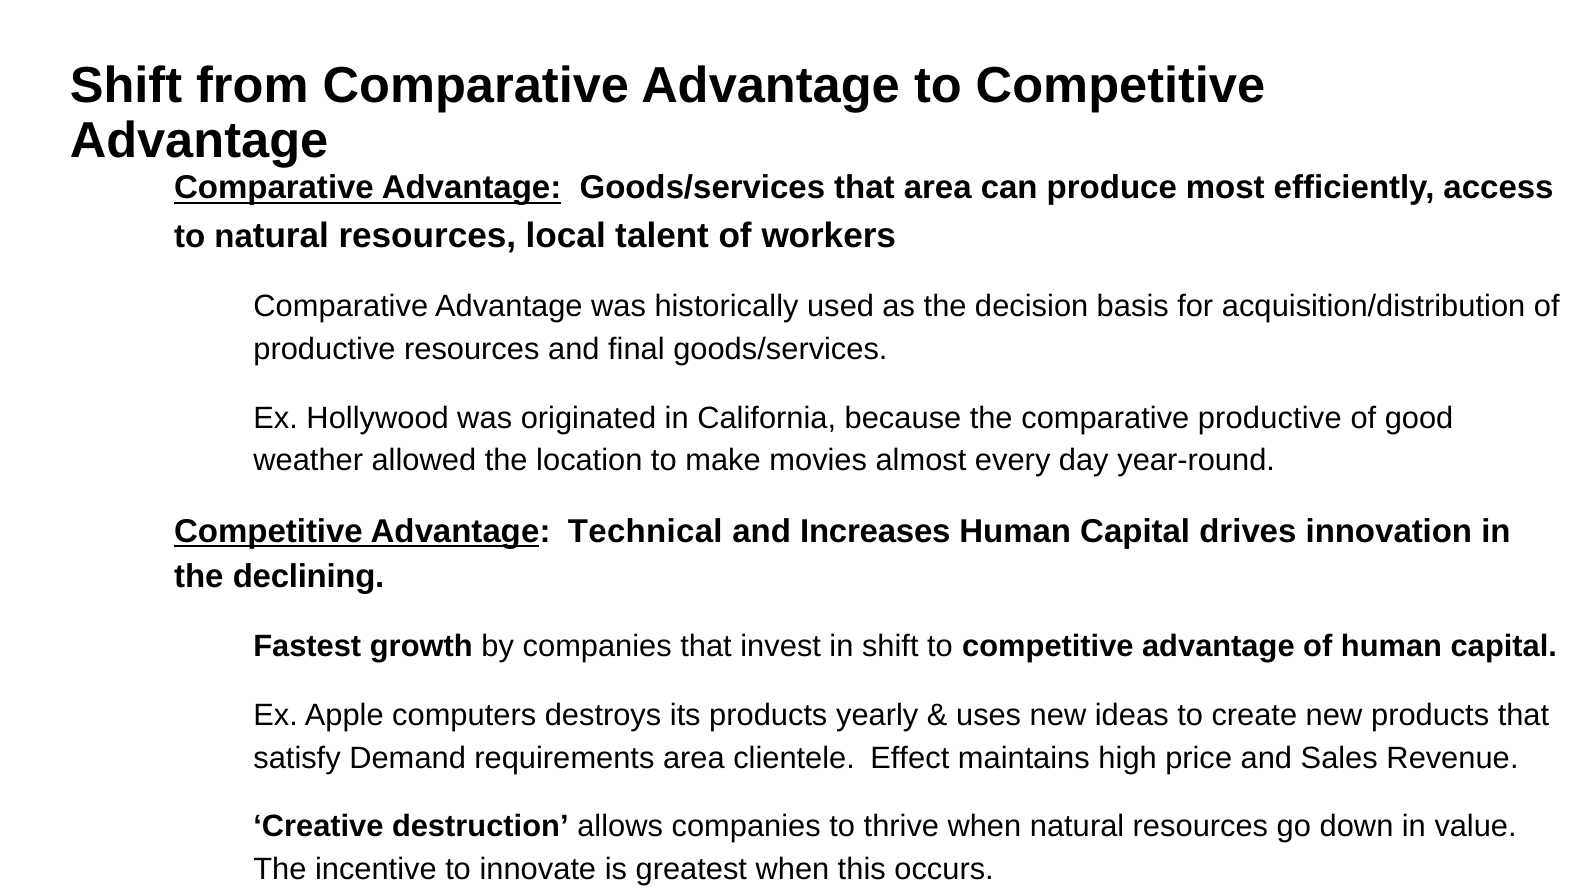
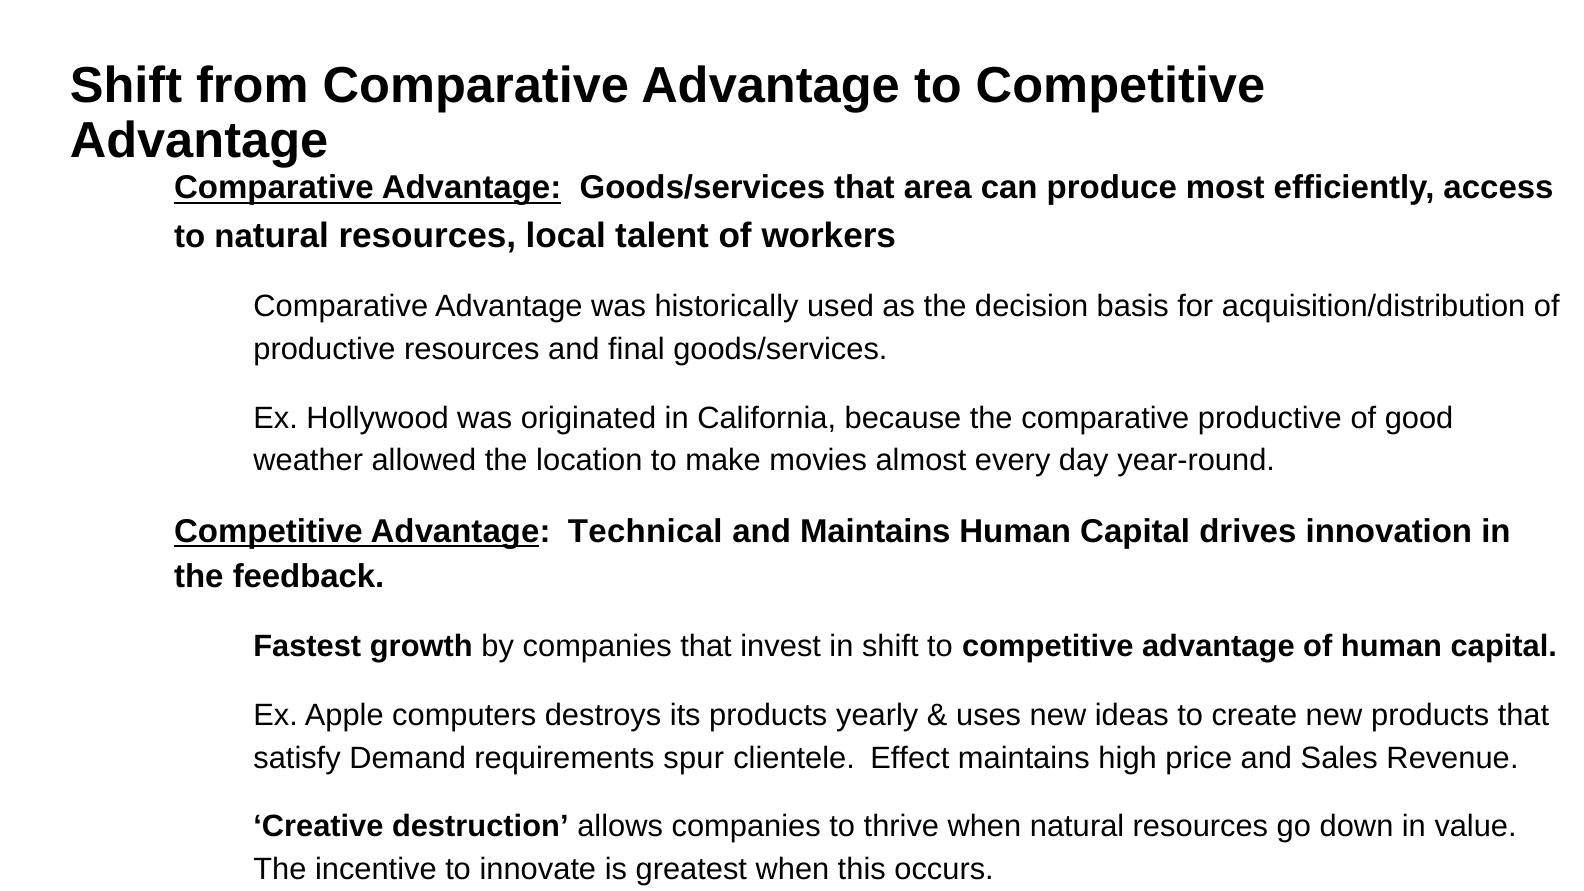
and Increases: Increases -> Maintains
declining: declining -> feedback
requirements area: area -> spur
